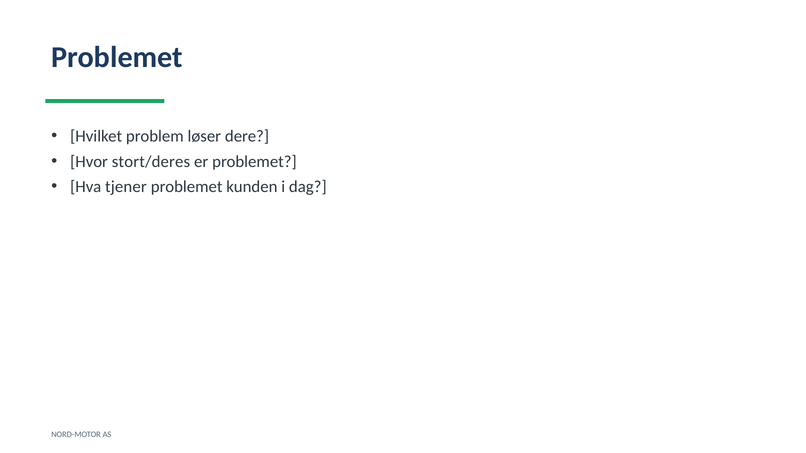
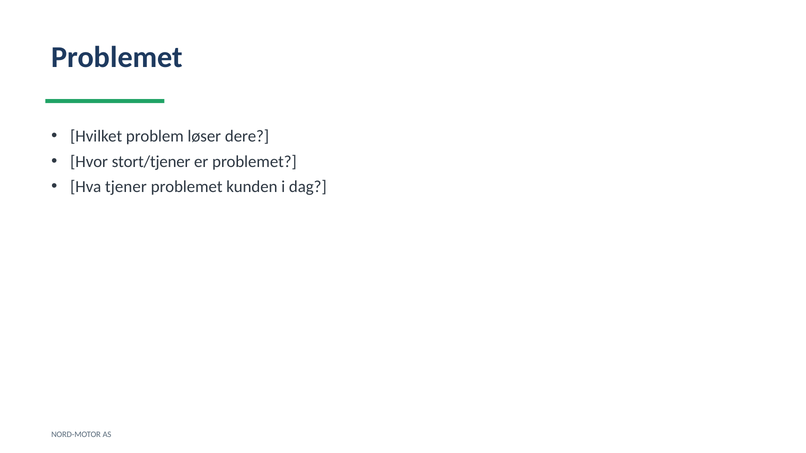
stort/deres: stort/deres -> stort/tjener
